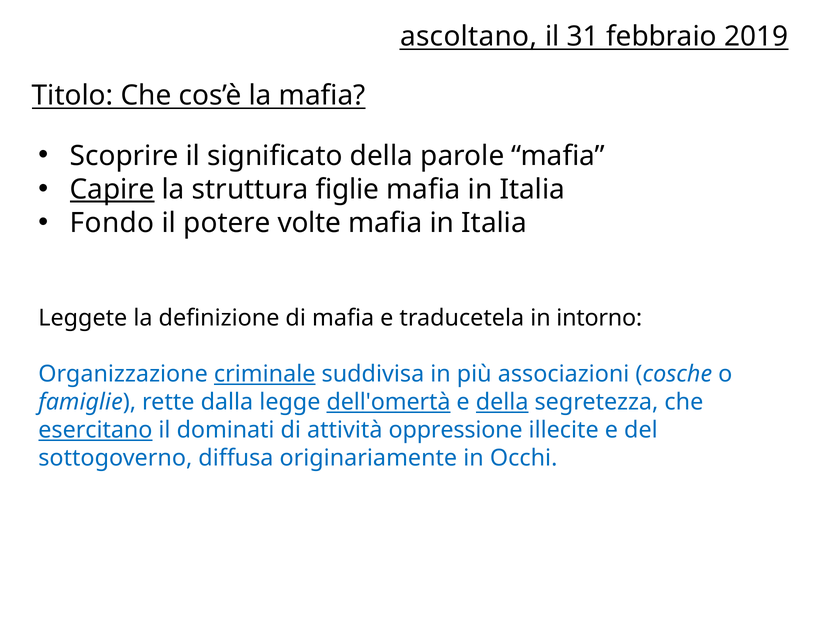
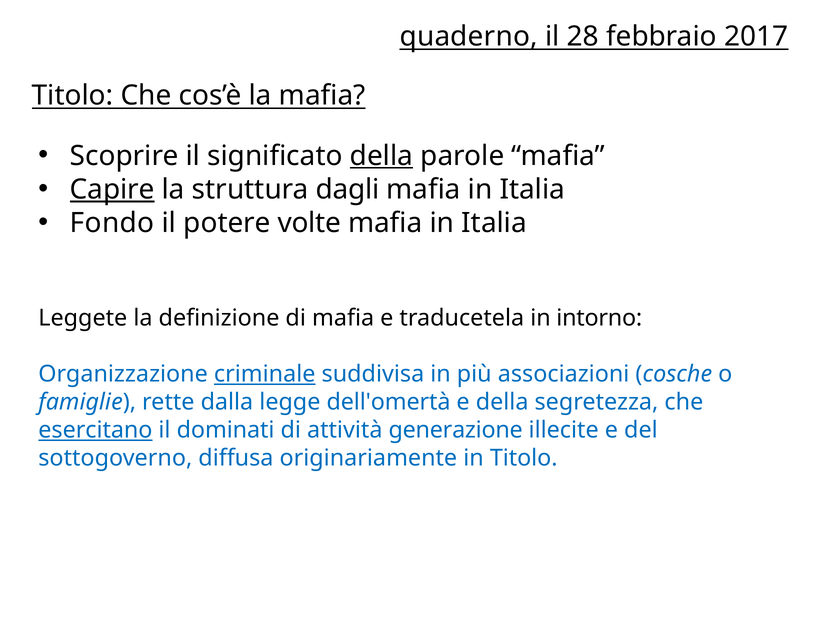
ascoltano: ascoltano -> quaderno
31: 31 -> 28
2019: 2019 -> 2017
della at (382, 156) underline: none -> present
figlie: figlie -> dagli
dell'omertà underline: present -> none
della at (502, 402) underline: present -> none
oppressione: oppressione -> generazione
in Occhi: Occhi -> Titolo
